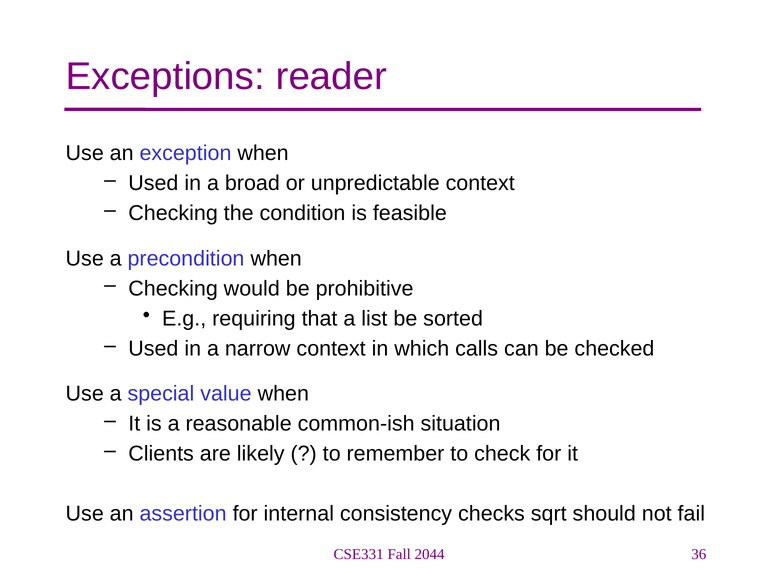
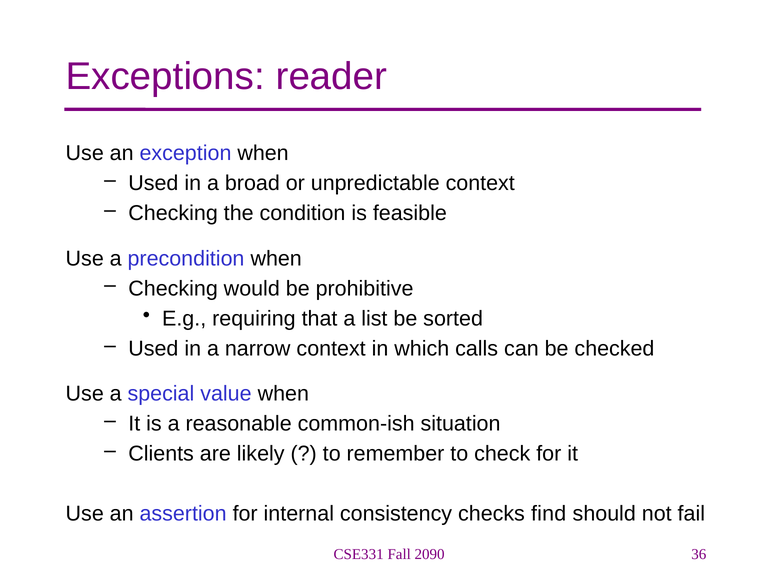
sqrt: sqrt -> find
2044: 2044 -> 2090
